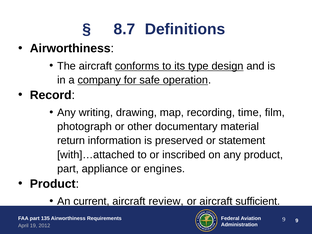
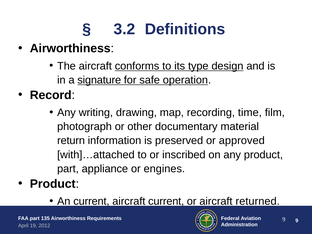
8.7: 8.7 -> 3.2
company: company -> signature
statement: statement -> approved
aircraft review: review -> current
sufficient: sufficient -> returned
